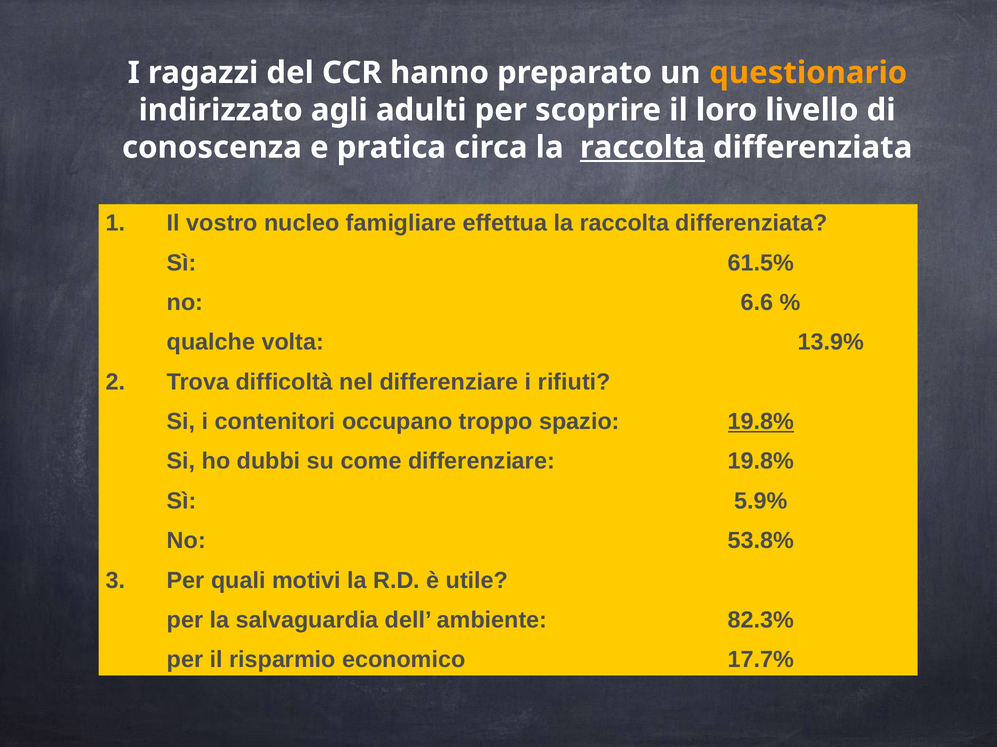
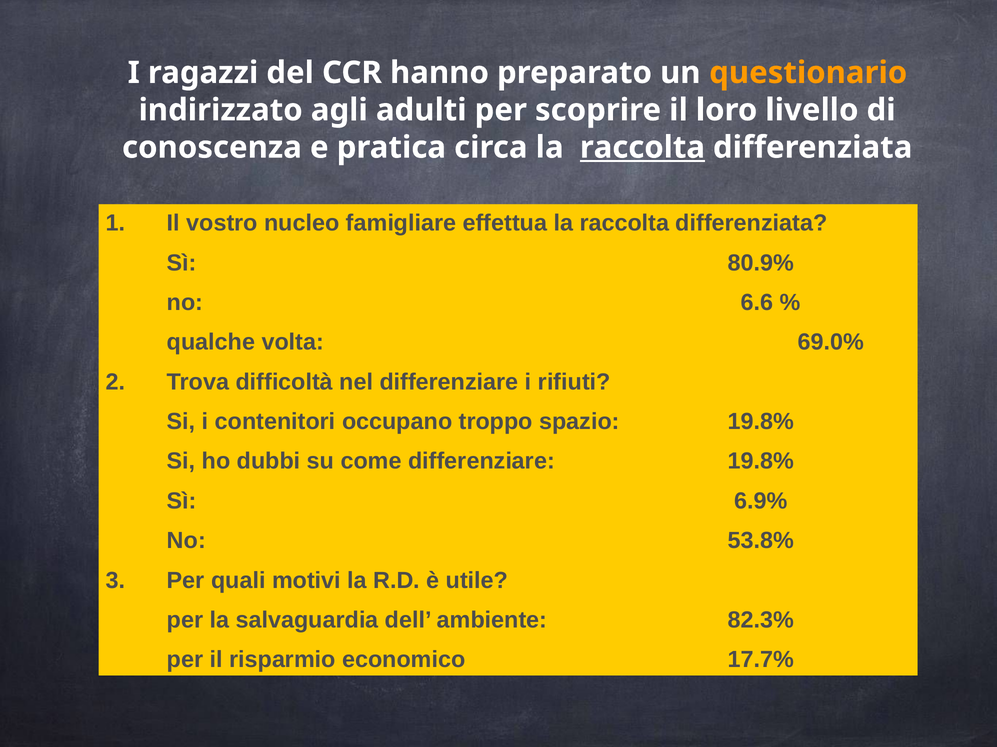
61.5%: 61.5% -> 80.9%
13.9%: 13.9% -> 69.0%
19.8% at (761, 422) underline: present -> none
5.9%: 5.9% -> 6.9%
